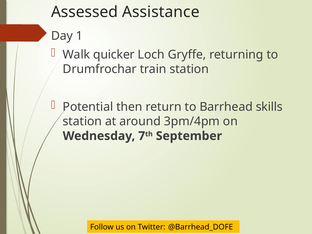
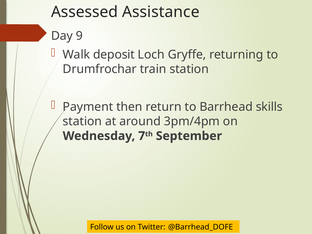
1: 1 -> 9
quicker: quicker -> deposit
Potential: Potential -> Payment
